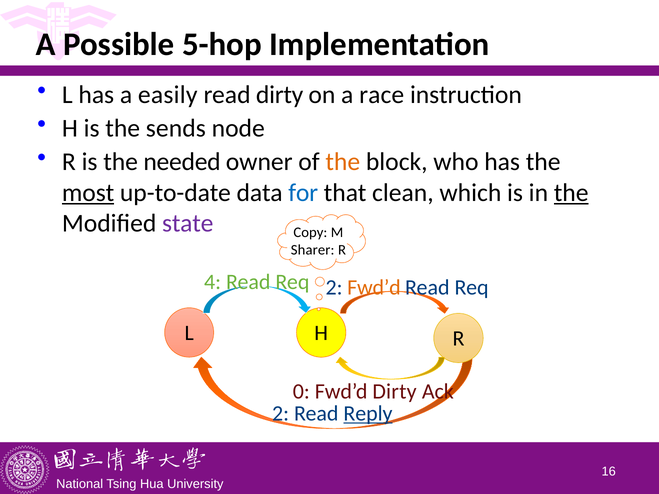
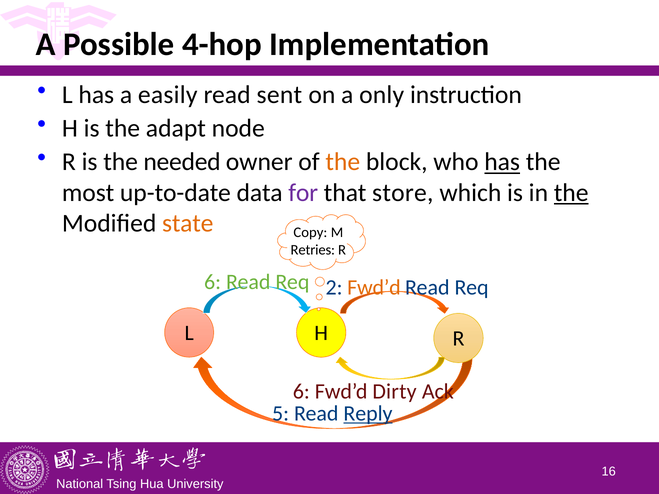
5-hop: 5-hop -> 4-hop
read dirty: dirty -> sent
race: race -> only
sends: sends -> adapt
has at (502, 162) underline: none -> present
most underline: present -> none
for colour: blue -> purple
clean: clean -> store
state colour: purple -> orange
Sharer: Sharer -> Retries
4 at (213, 282): 4 -> 6
0 at (301, 392): 0 -> 6
2 at (281, 414): 2 -> 5
